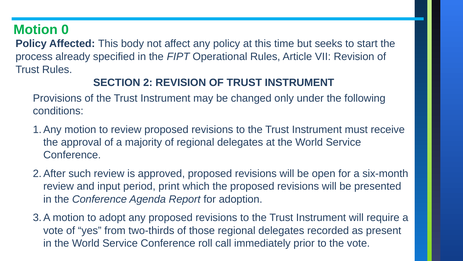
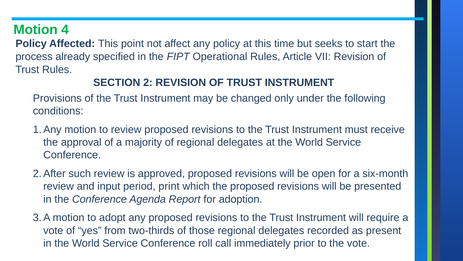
0: 0 -> 4
body: body -> point
